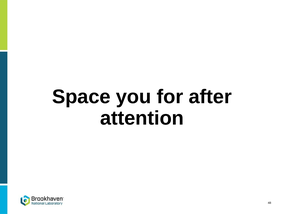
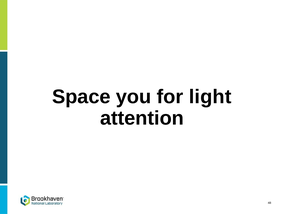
after: after -> light
